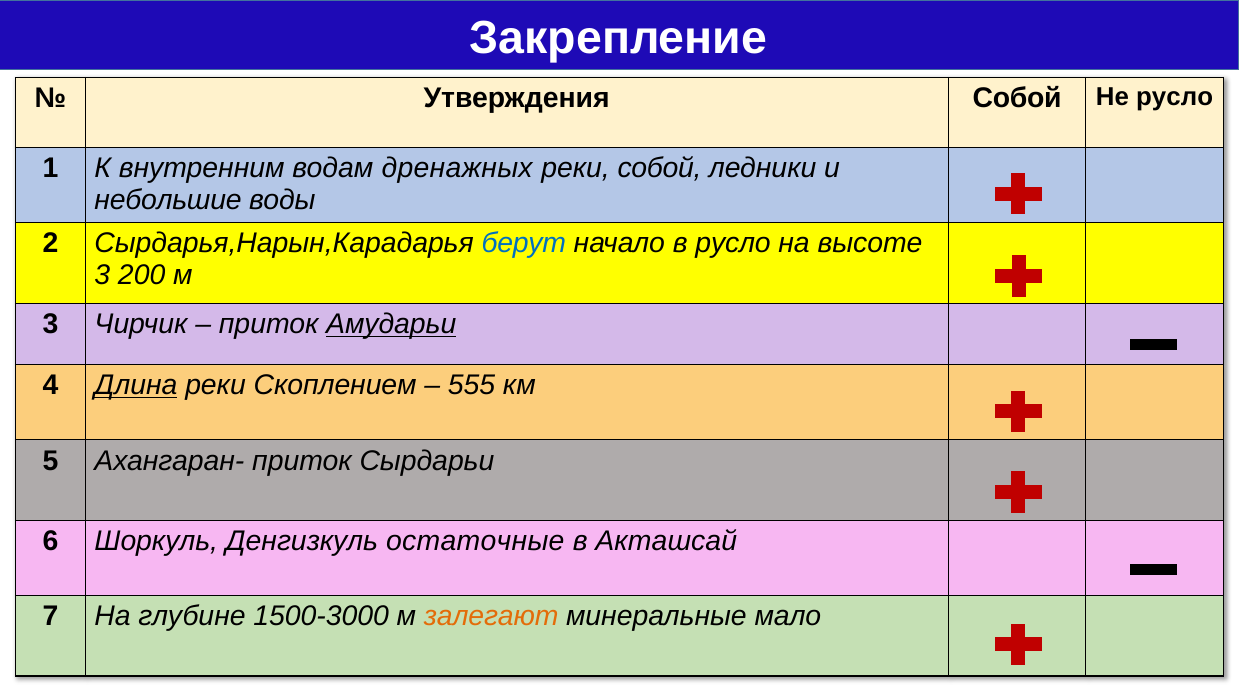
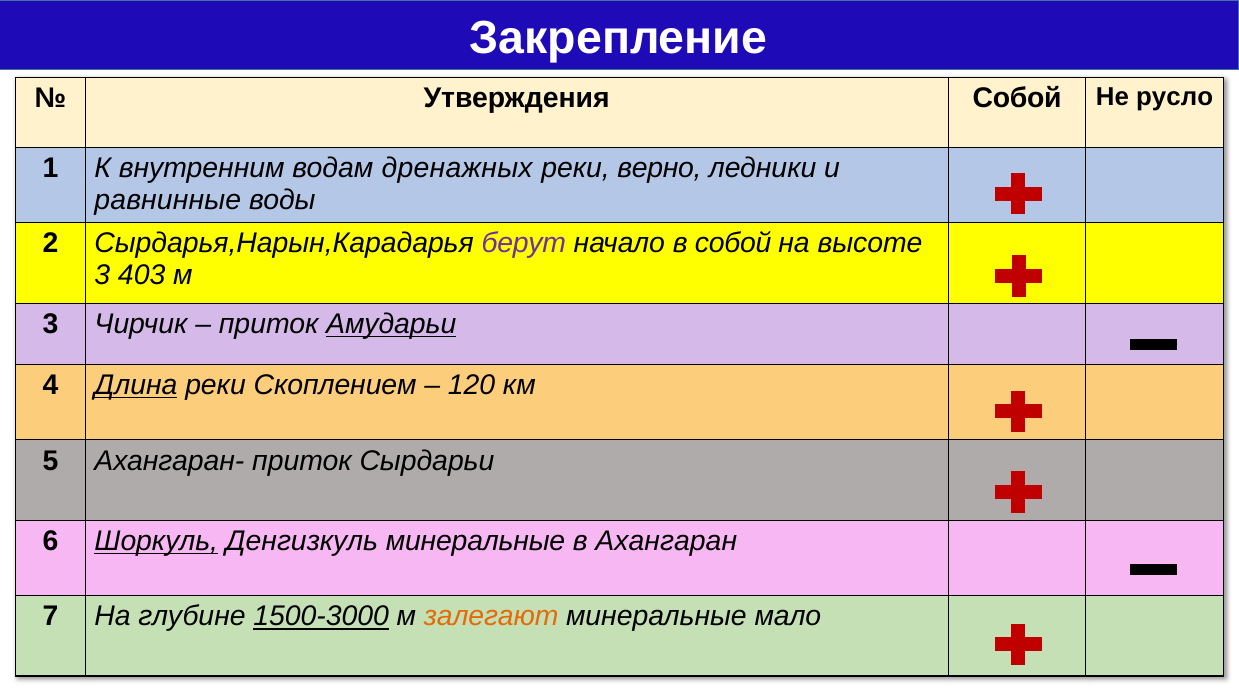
реки собой: собой -> верно
небольшие: небольшие -> равнинные
берут colour: blue -> purple
в русло: русло -> собой
200: 200 -> 403
555: 555 -> 120
Шоркуль underline: none -> present
Денгизкуль остаточные: остаточные -> минеральные
Акташсай: Акташсай -> Ахангаран
1500-3000 underline: none -> present
